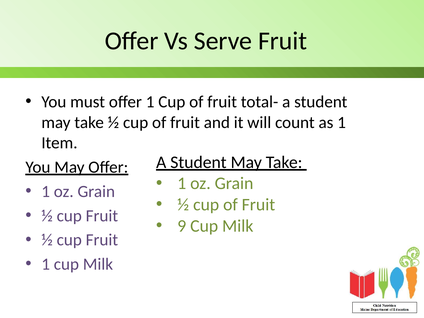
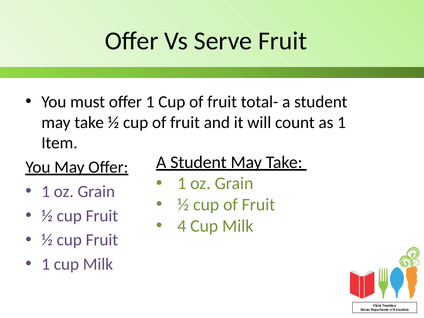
9: 9 -> 4
